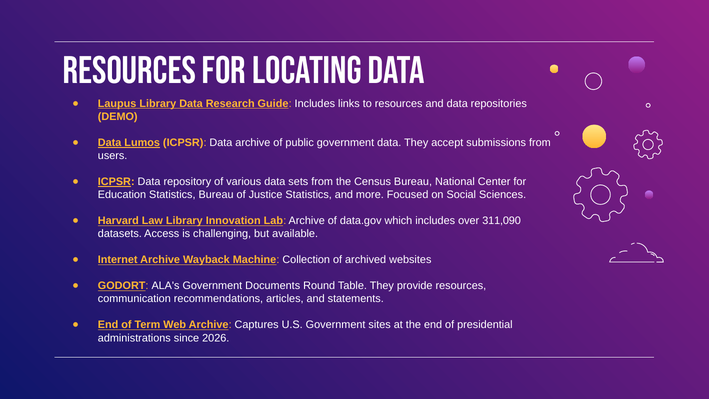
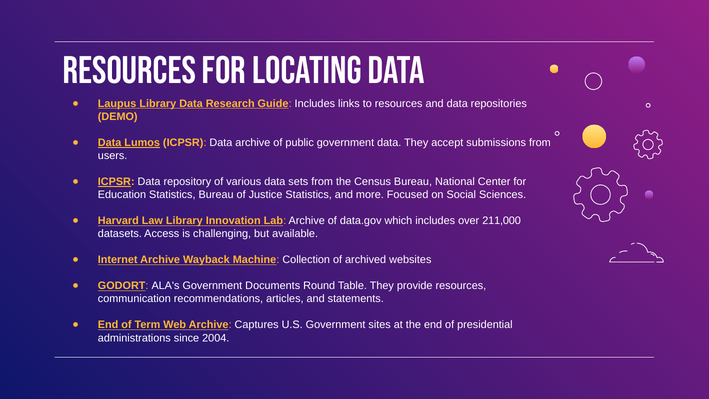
311,090: 311,090 -> 211,000
2026: 2026 -> 2004
